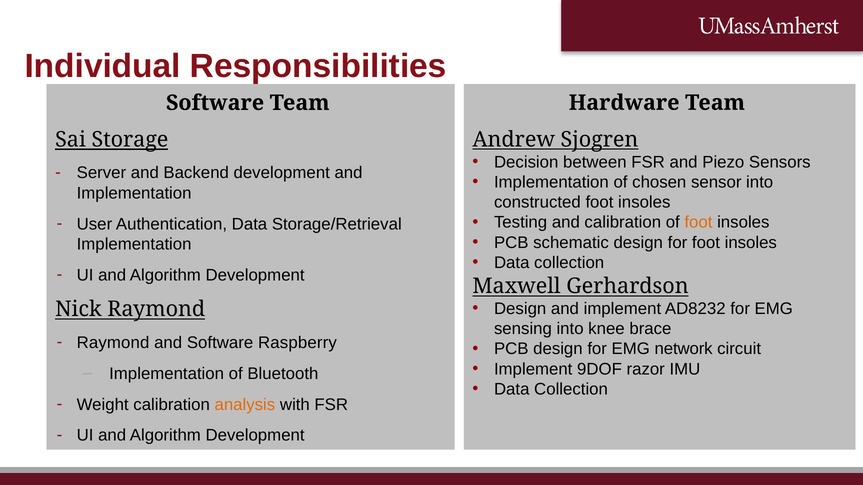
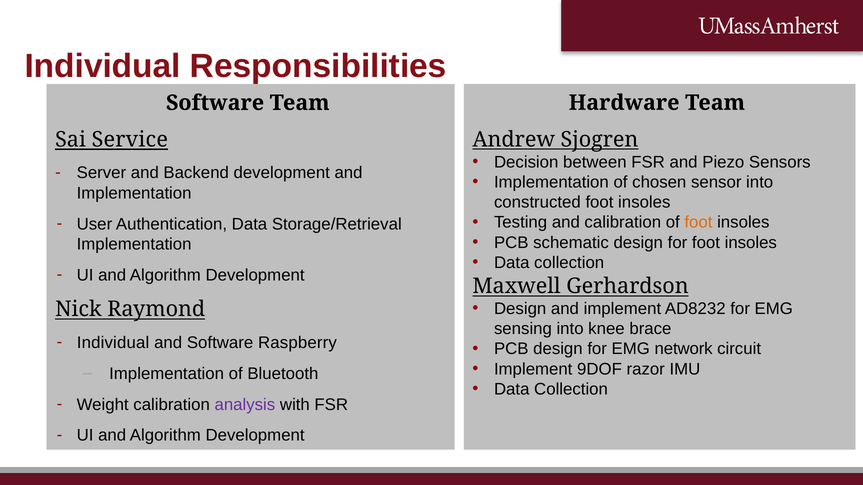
Storage: Storage -> Service
Raymond at (113, 343): Raymond -> Individual
analysis colour: orange -> purple
